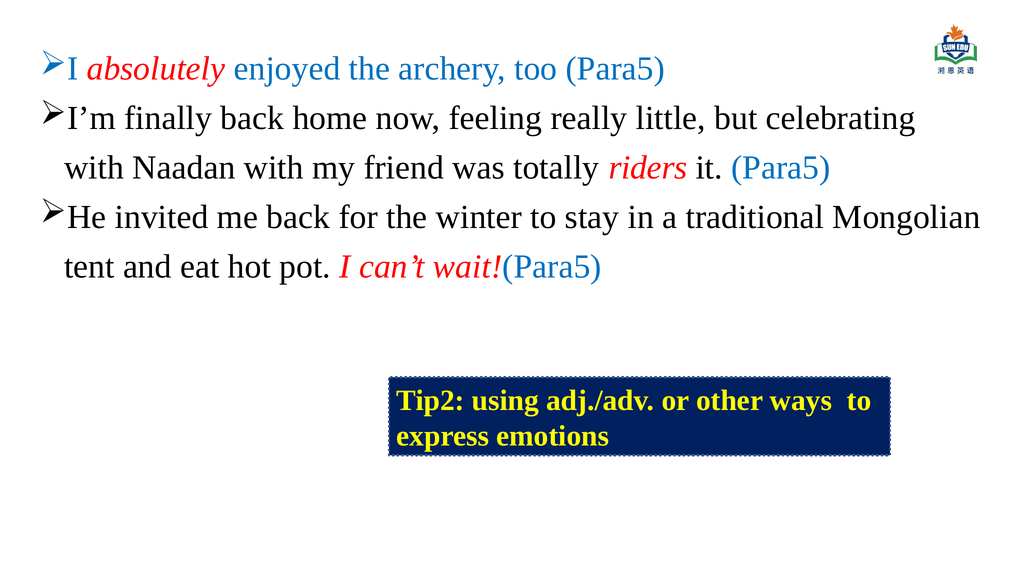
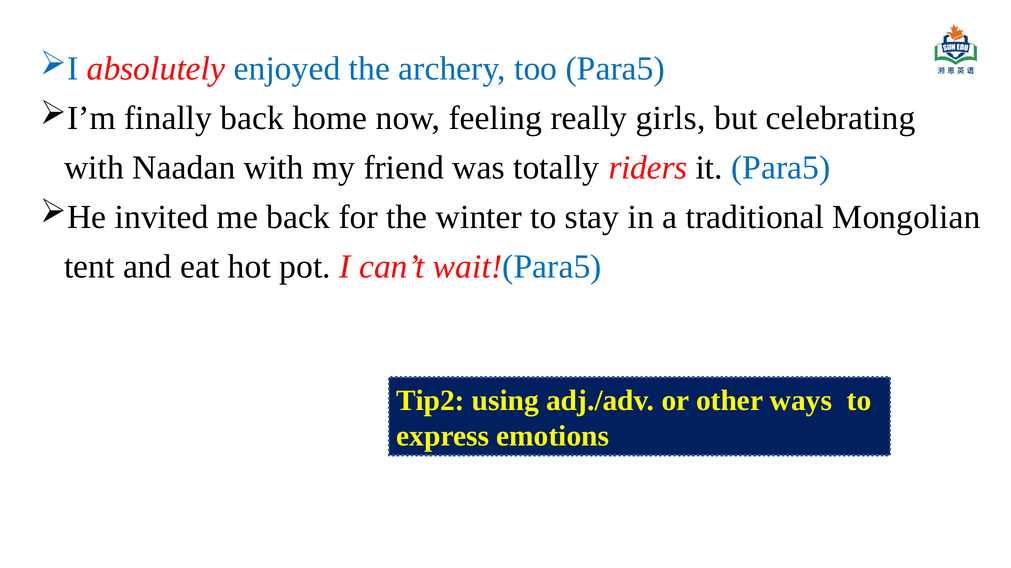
little: little -> girls
